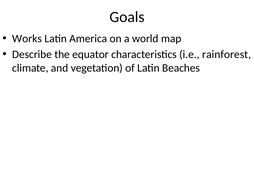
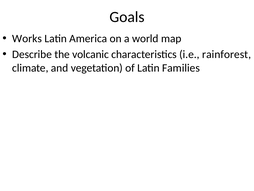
equator: equator -> volcanic
Beaches: Beaches -> Families
